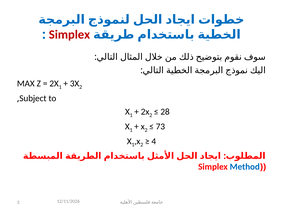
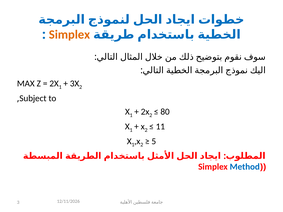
Simplex at (69, 35) colour: red -> orange
28: 28 -> 80
73: 73 -> 11
4: 4 -> 5
